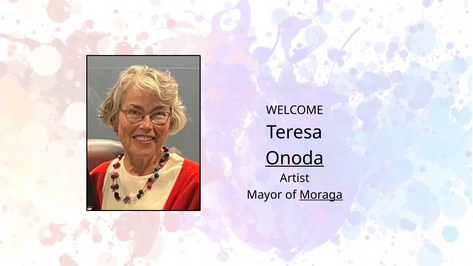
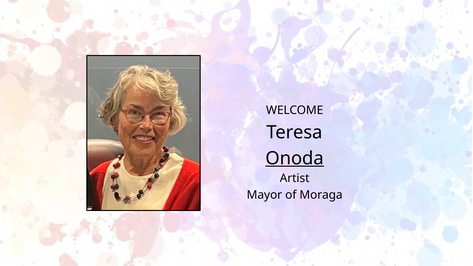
Moraga underline: present -> none
